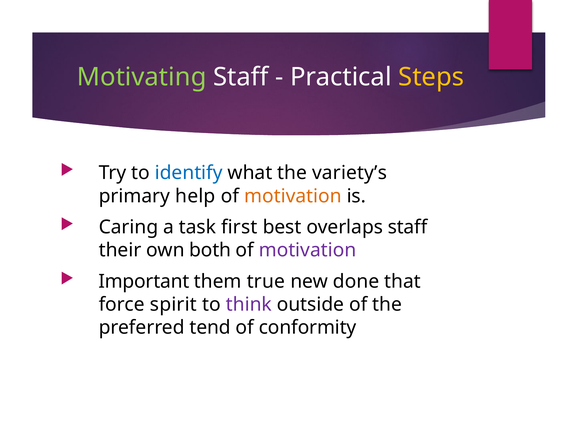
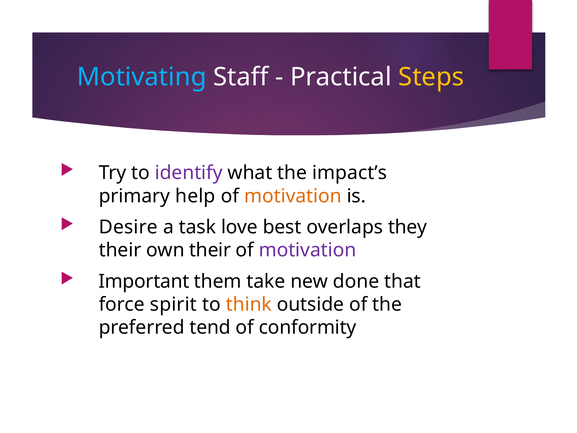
Motivating colour: light green -> light blue
identify colour: blue -> purple
variety’s: variety’s -> impact’s
Caring: Caring -> Desire
first: first -> love
overlaps staff: staff -> they
own both: both -> their
true: true -> take
think colour: purple -> orange
